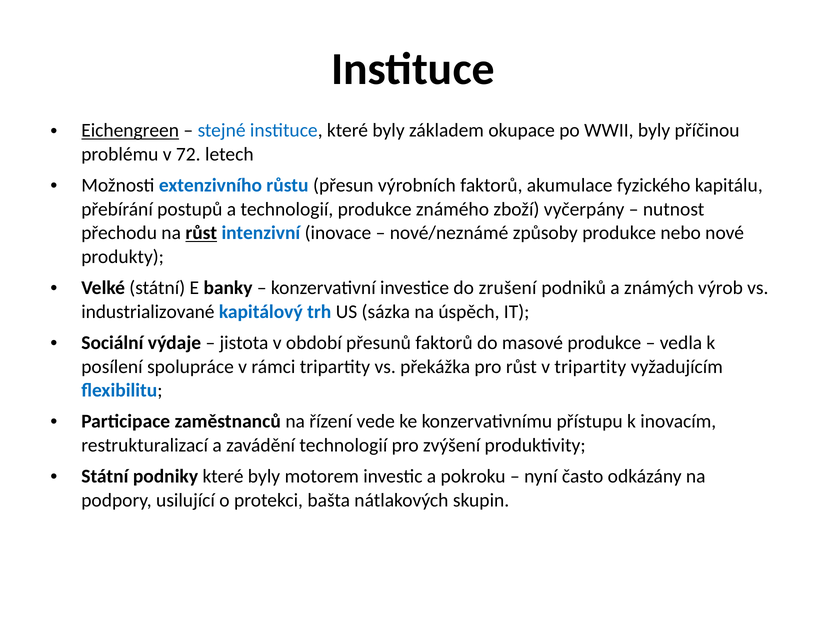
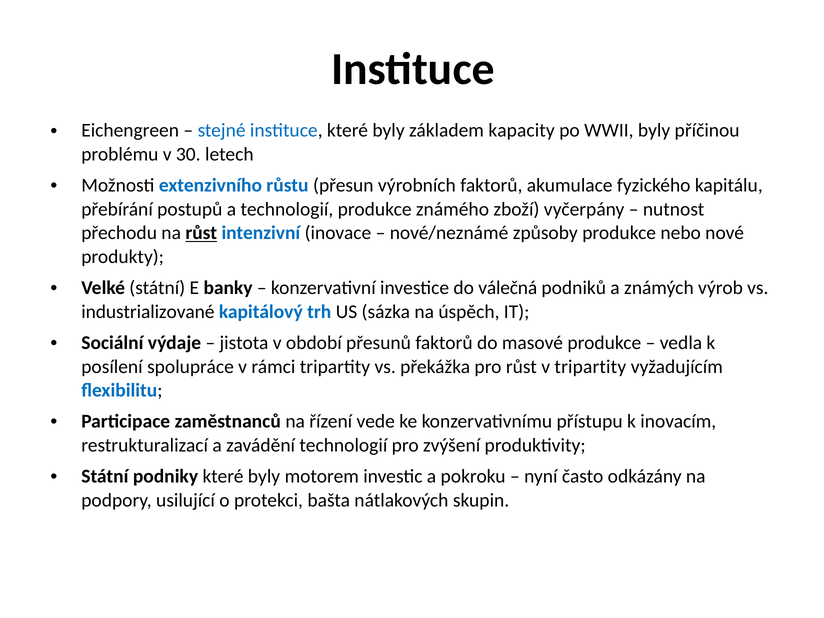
Eichengreen underline: present -> none
okupace: okupace -> kapacity
72: 72 -> 30
zrušení: zrušení -> válečná
